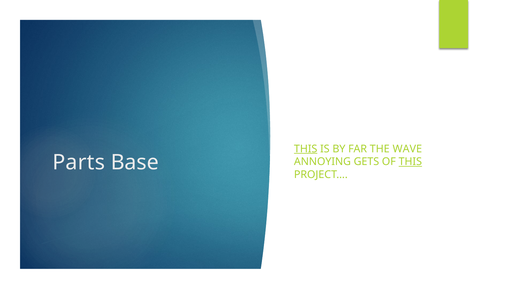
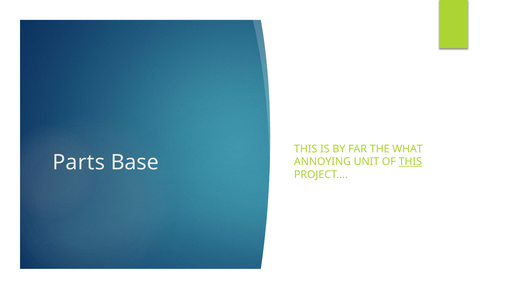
THIS at (306, 149) underline: present -> none
WAVE: WAVE -> WHAT
GETS: GETS -> UNIT
